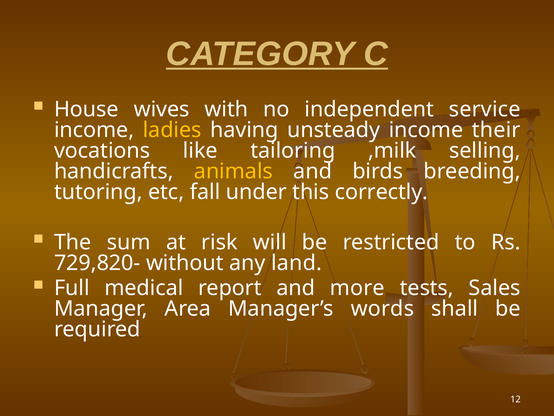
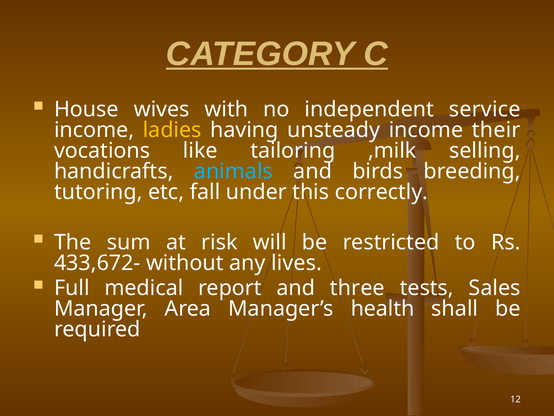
animals colour: yellow -> light blue
729,820-: 729,820- -> 433,672-
land: land -> lives
more: more -> three
words: words -> health
